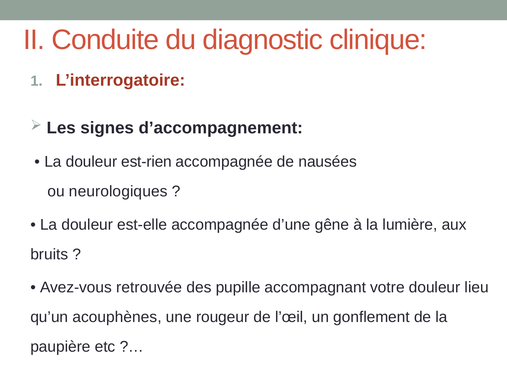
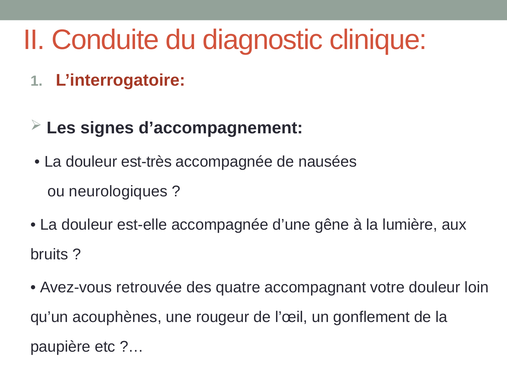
est-rien: est-rien -> est-très
pupille: pupille -> quatre
lieu: lieu -> loin
